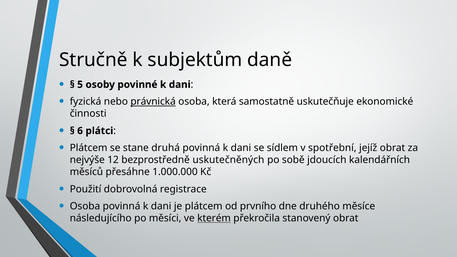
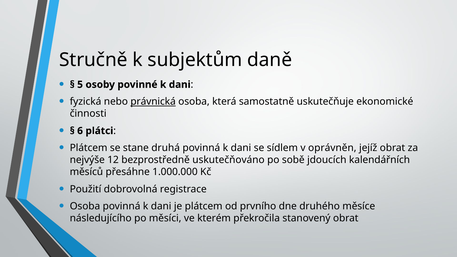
spotřební: spotřební -> oprávněn
uskutečněných: uskutečněných -> uskutečňováno
kterém underline: present -> none
